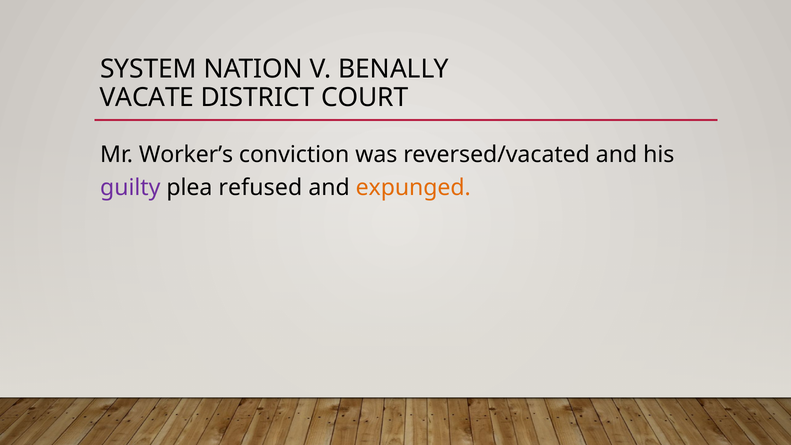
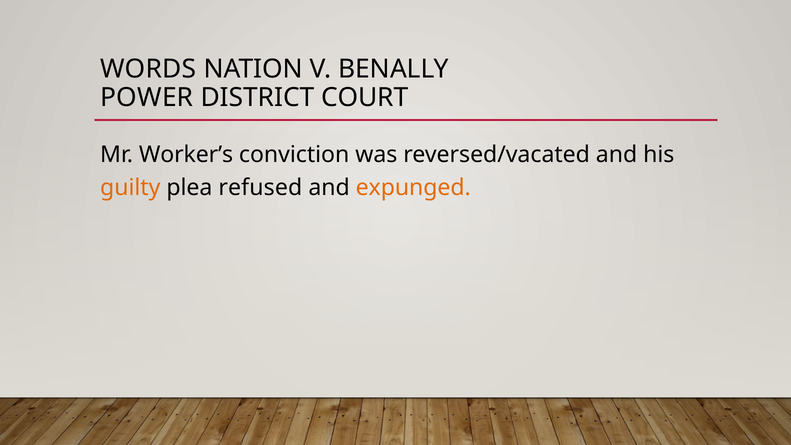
SYSTEM: SYSTEM -> WORDS
VACATE: VACATE -> POWER
guilty colour: purple -> orange
